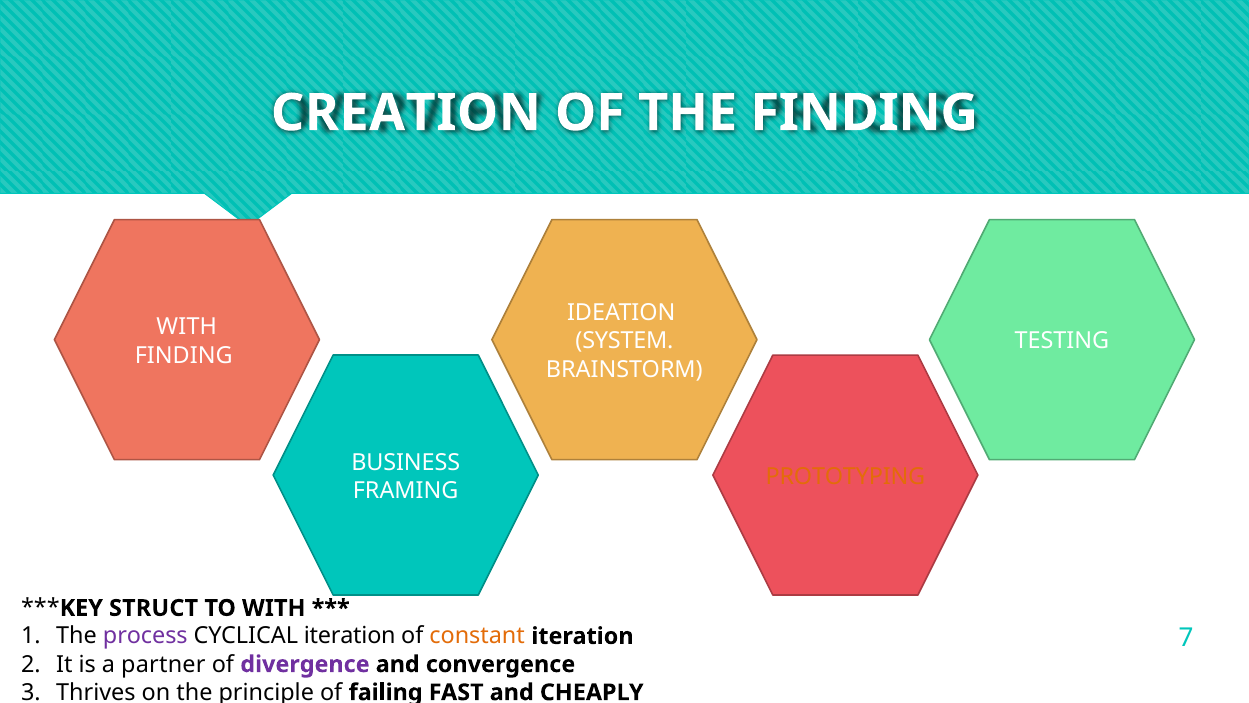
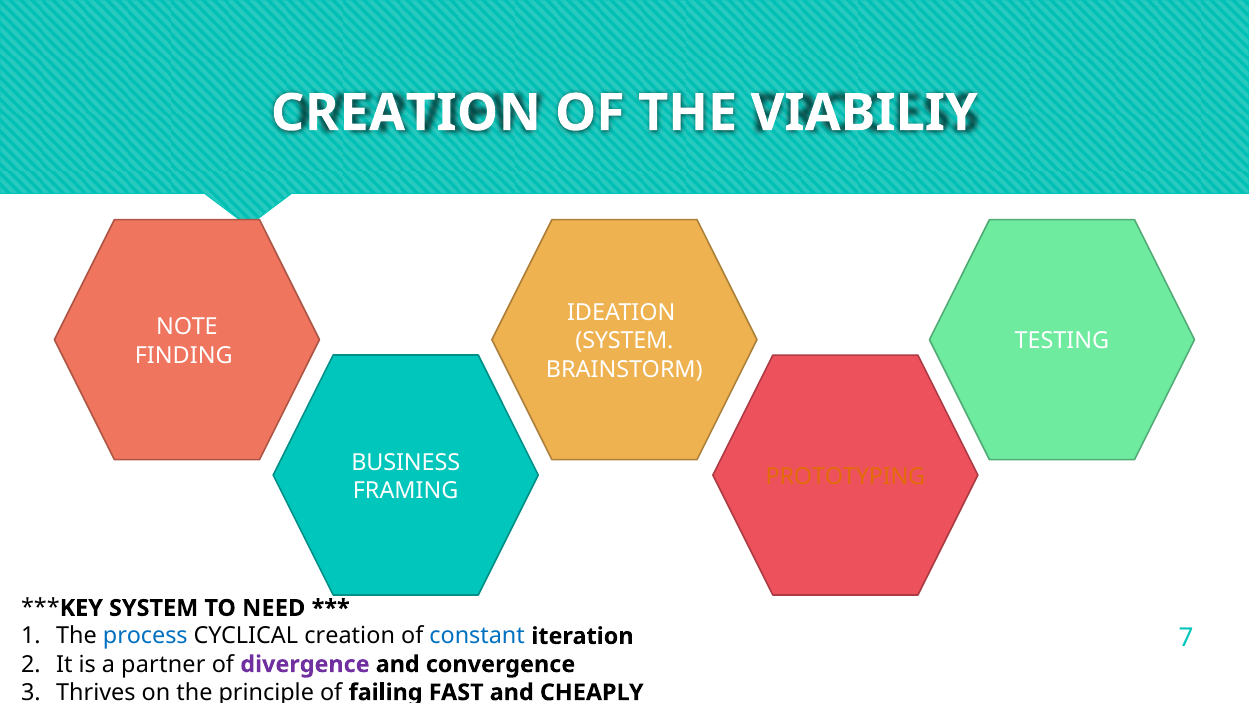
THE FINDING: FINDING -> VIABILIY
WITH at (187, 327): WITH -> NOTE
KEY STRUCT: STRUCT -> SYSTEM
TO WITH: WITH -> NEED
process colour: purple -> blue
CYCLICAL iteration: iteration -> creation
constant colour: orange -> blue
